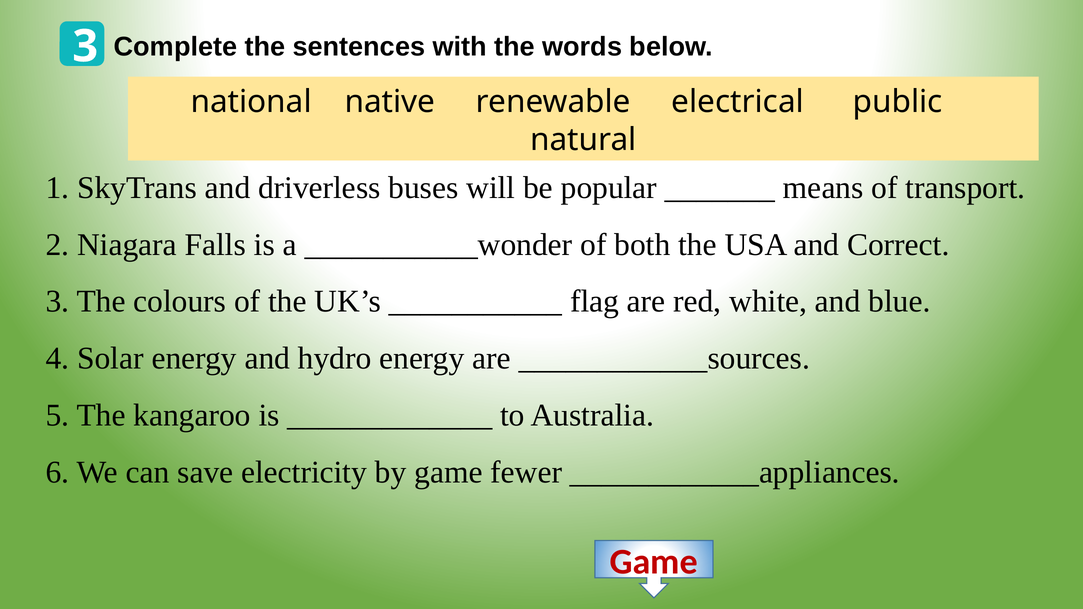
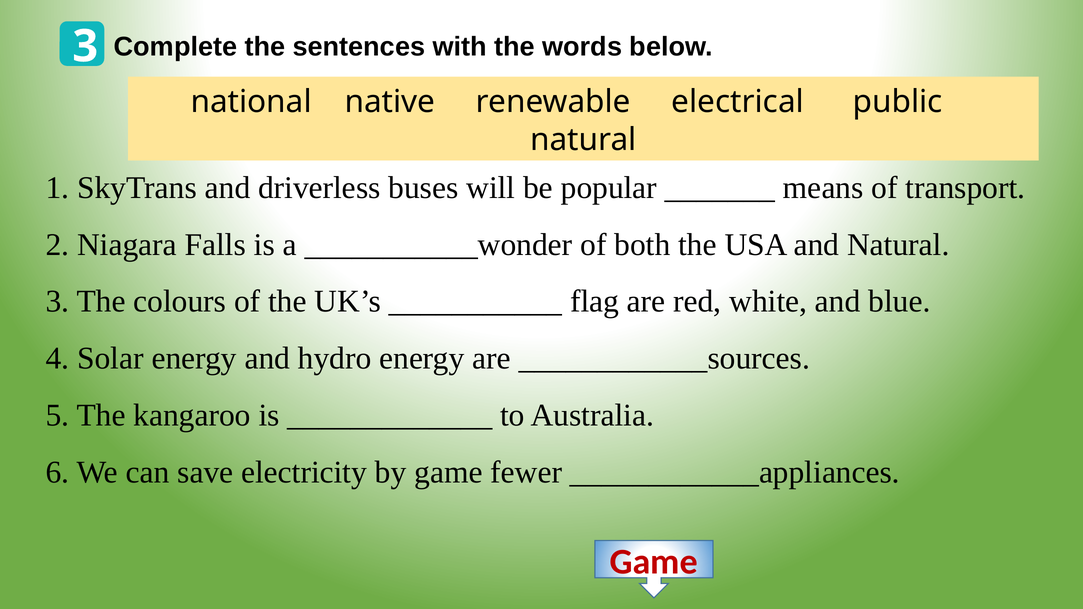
and Correct: Correct -> Natural
